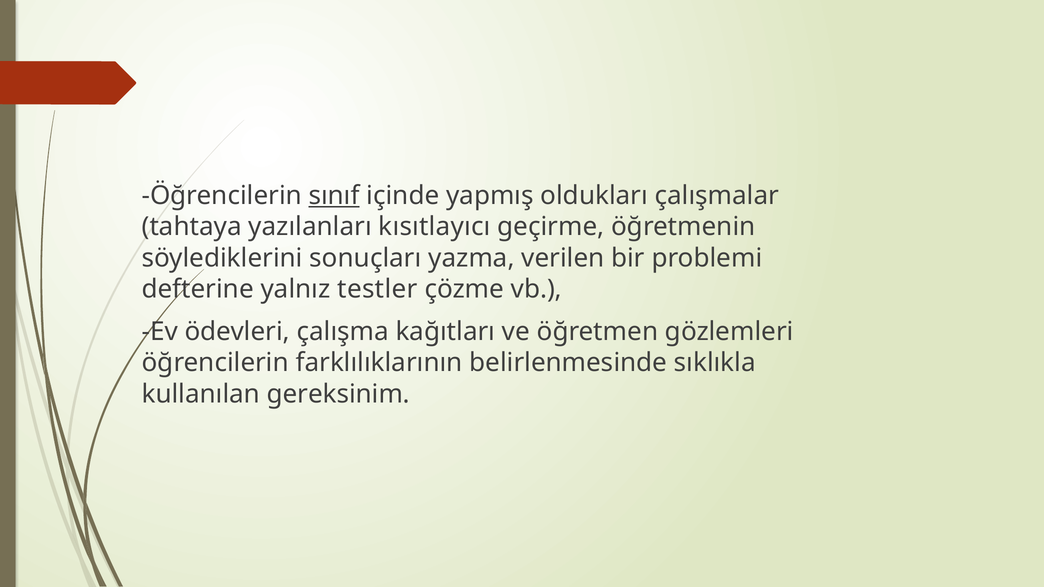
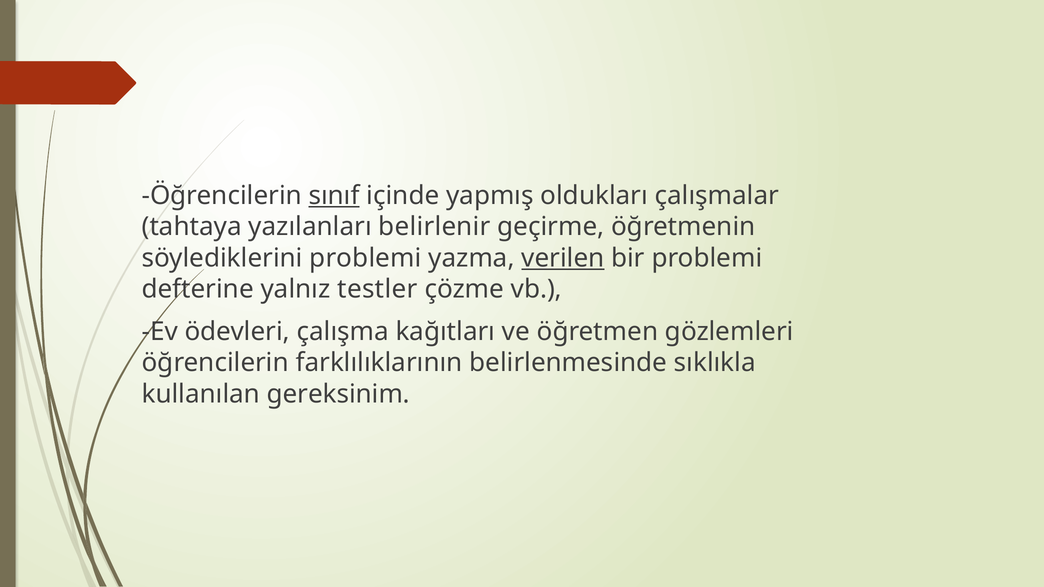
kısıtlayıcı: kısıtlayıcı -> belirlenir
söylediklerini sonuçları: sonuçları -> problemi
verilen underline: none -> present
